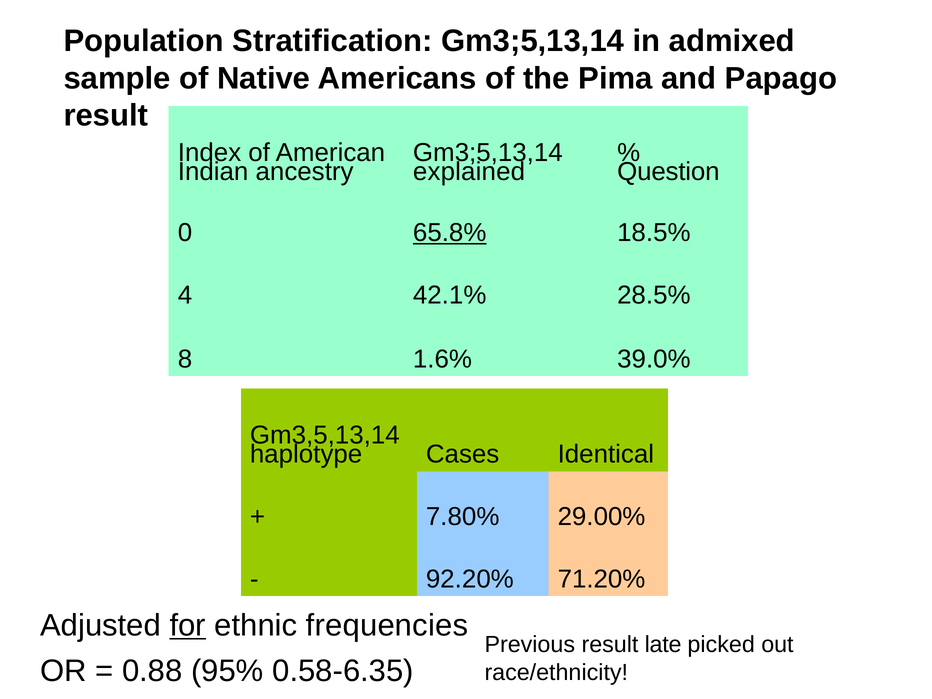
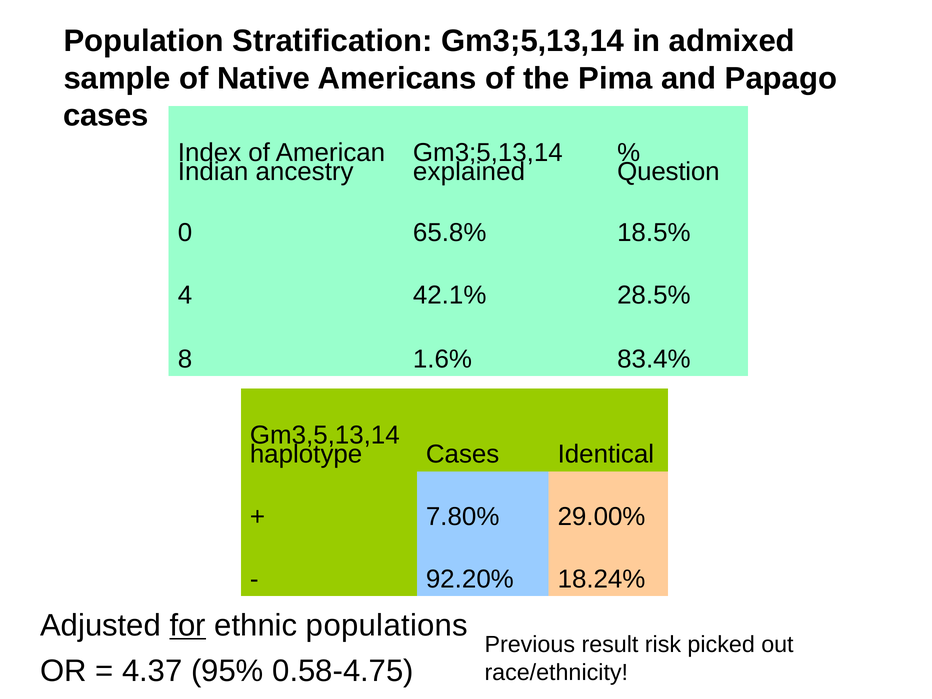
result at (106, 116): result -> cases
65.8% underline: present -> none
39.0%: 39.0% -> 83.4%
71.20%: 71.20% -> 18.24%
frequencies: frequencies -> populations
late: late -> risk
0.88: 0.88 -> 4.37
0.58-6.35: 0.58-6.35 -> 0.58-4.75
